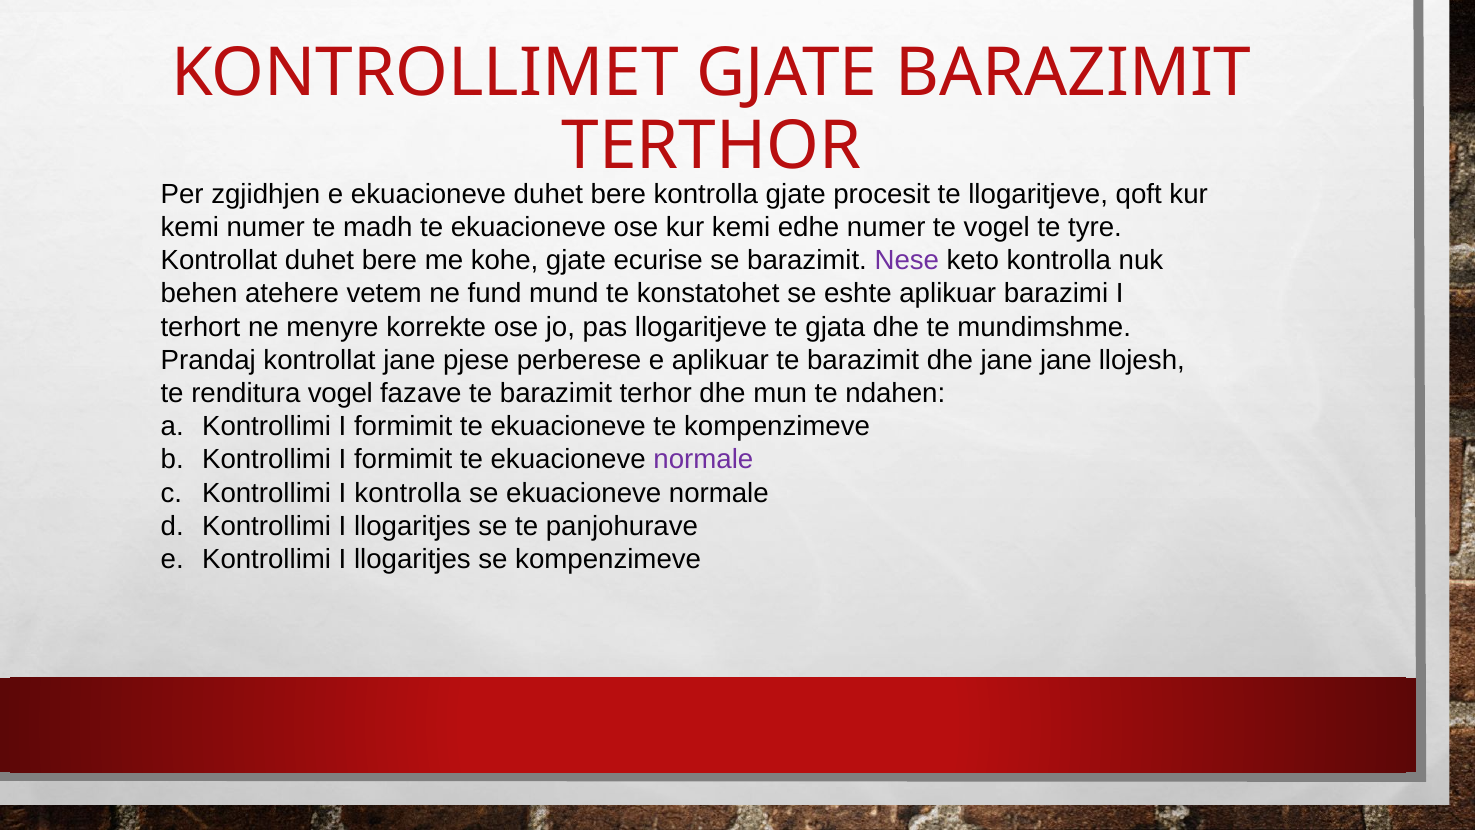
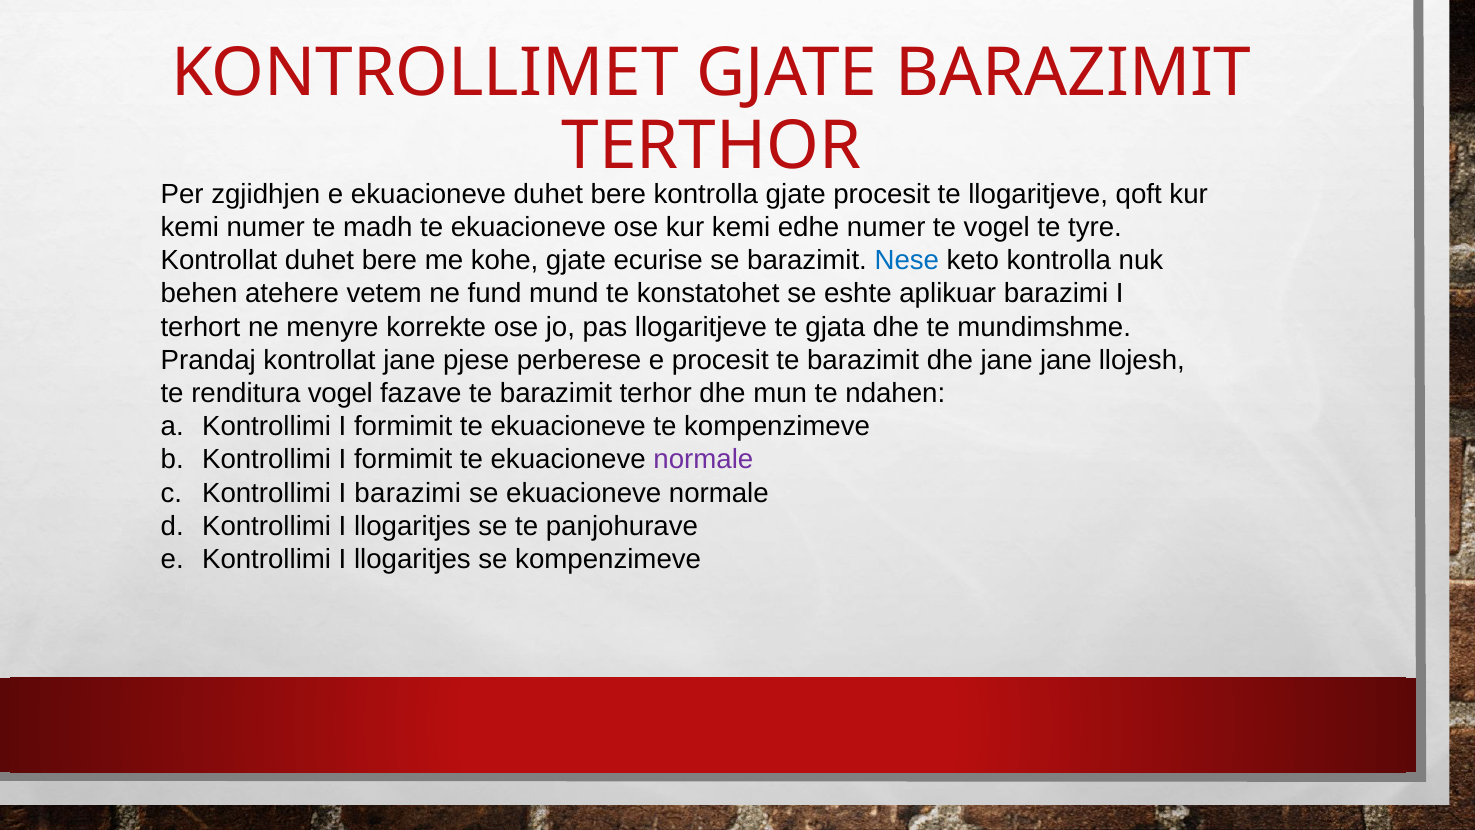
Nese colour: purple -> blue
e aplikuar: aplikuar -> procesit
I kontrolla: kontrolla -> barazimi
